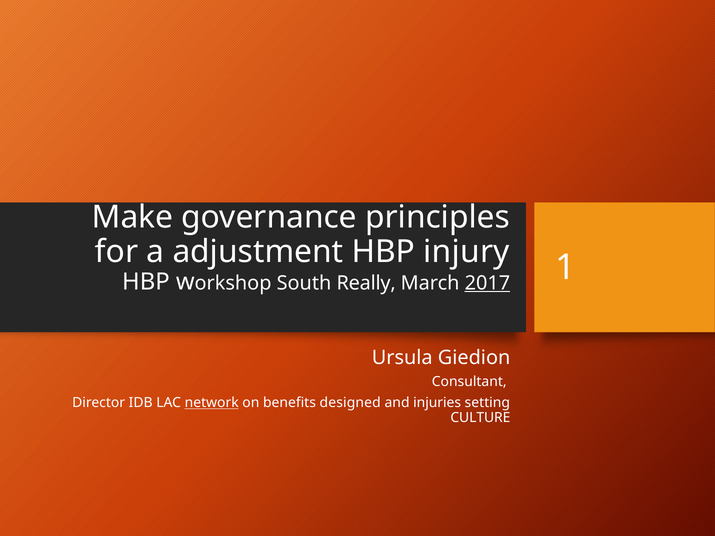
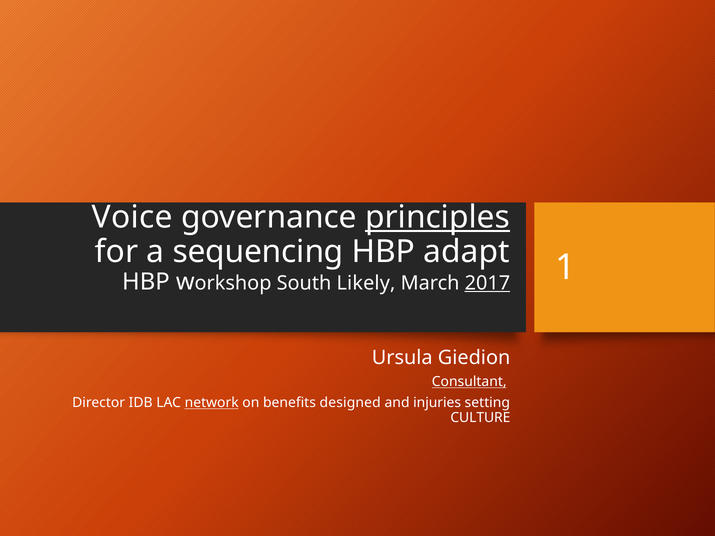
Make: Make -> Voice
principles underline: none -> present
adjustment: adjustment -> sequencing
injury: injury -> adapt
Really: Really -> Likely
Consultant underline: none -> present
